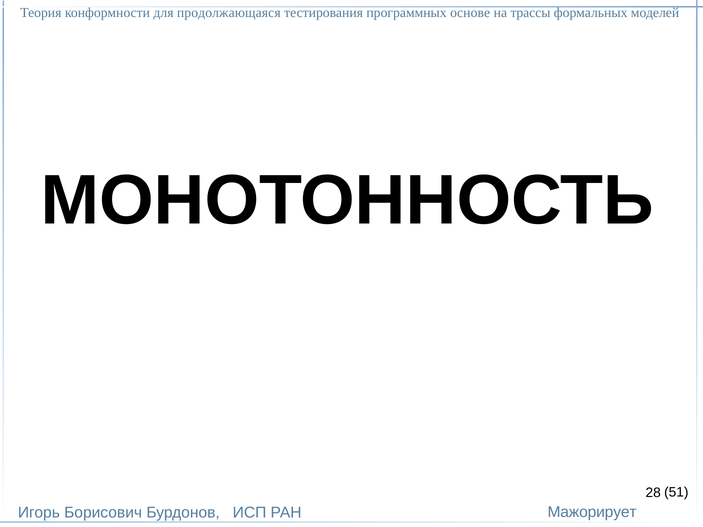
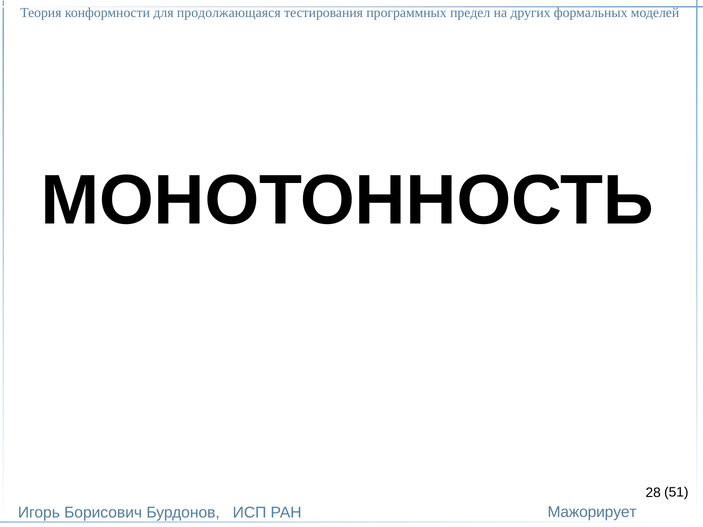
основе: основе -> предел
трассы: трассы -> других
